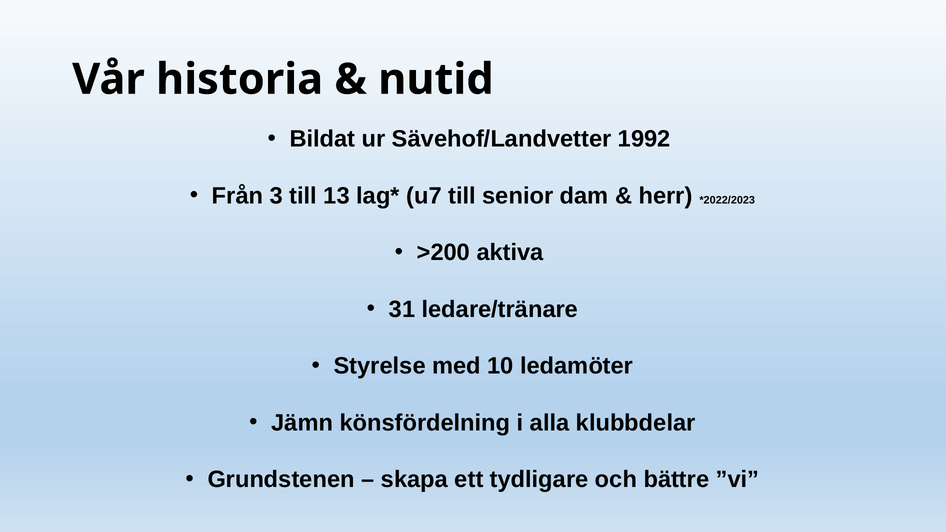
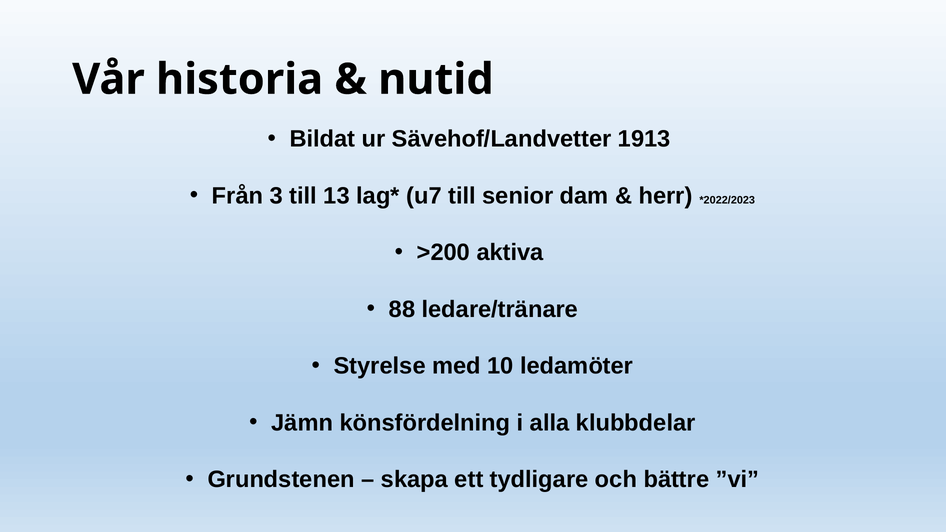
1992: 1992 -> 1913
31: 31 -> 88
